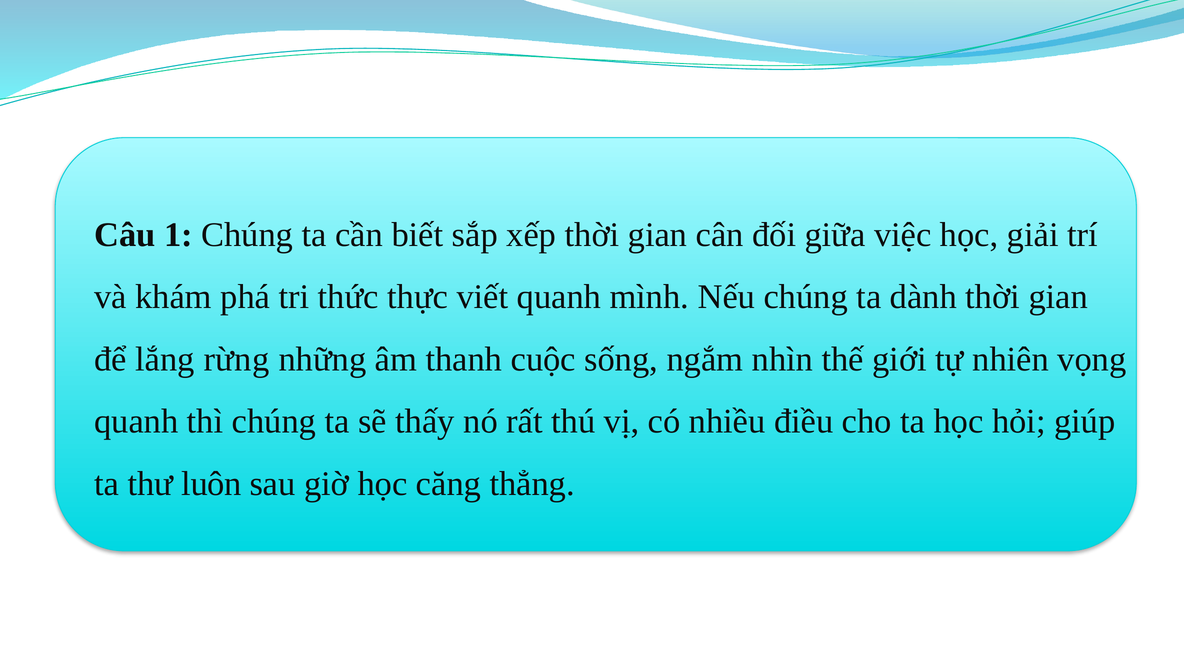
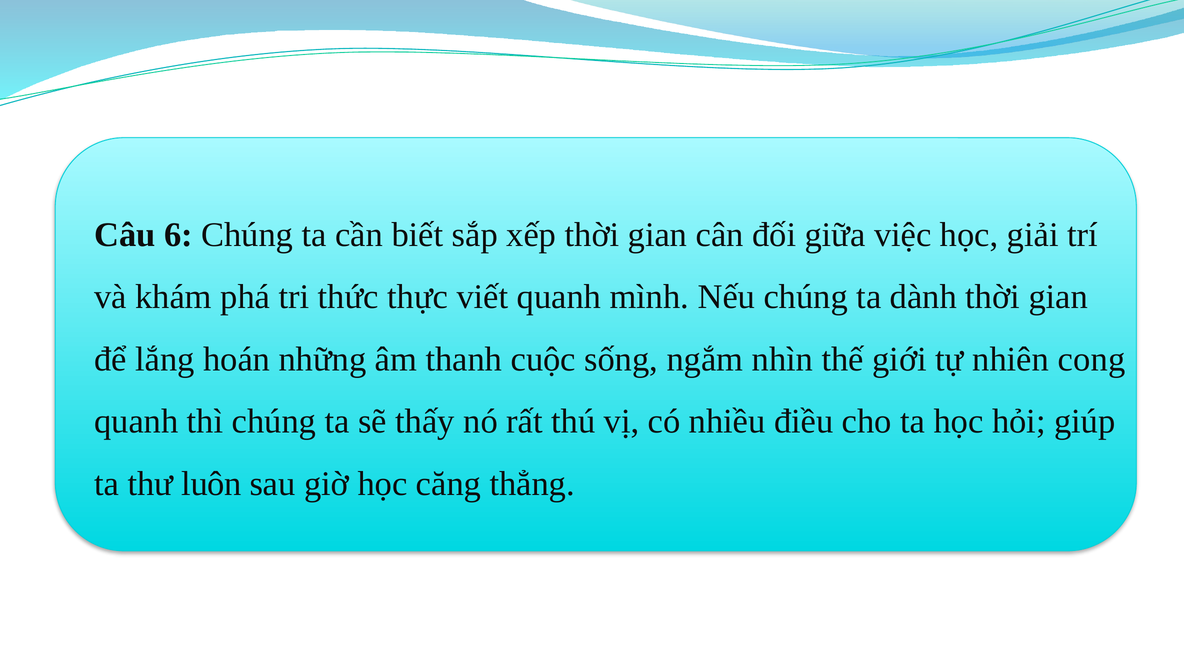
1: 1 -> 6
rừng: rừng -> hoán
vọng: vọng -> cong
